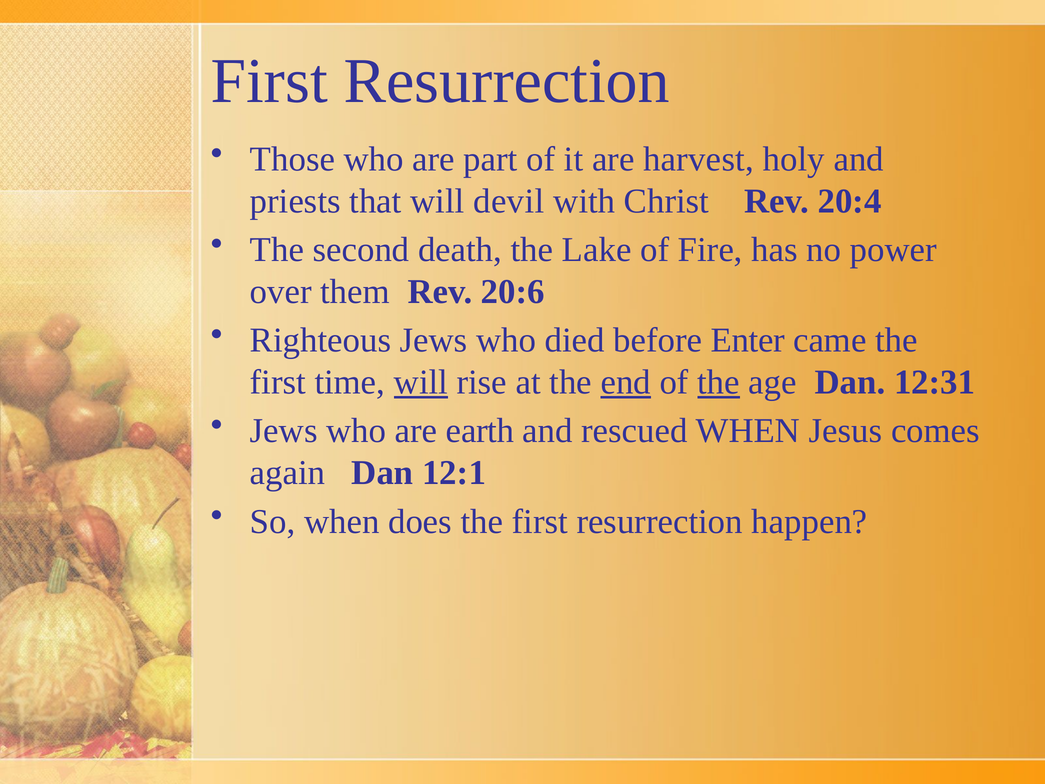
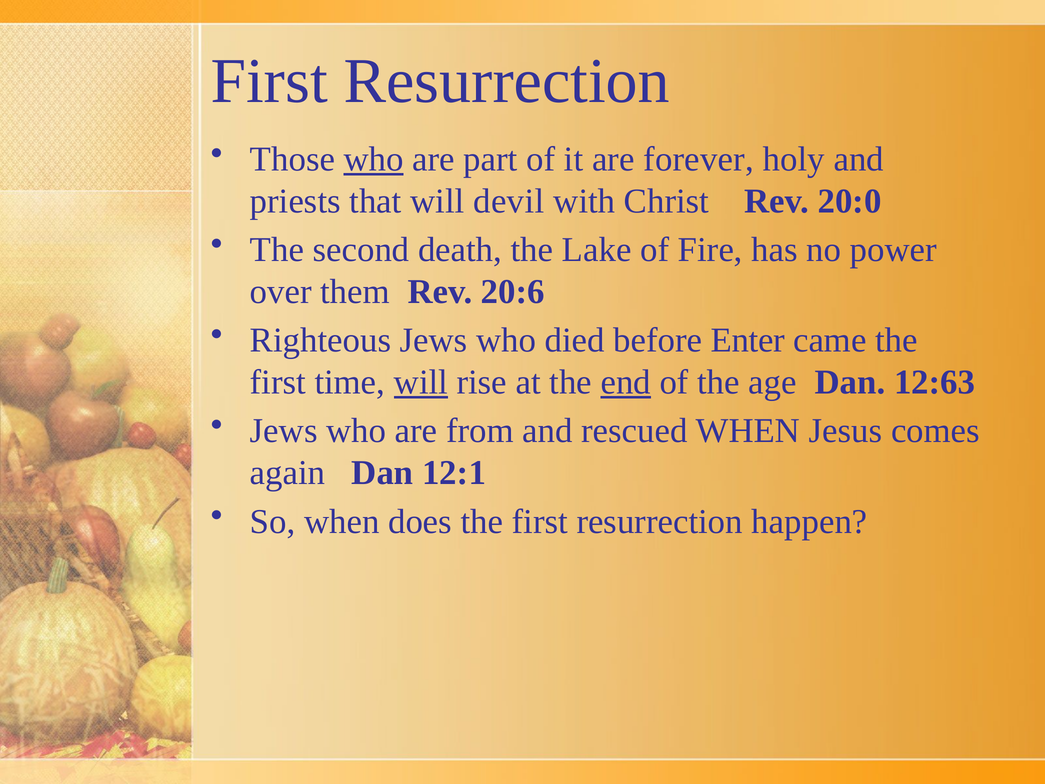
who at (374, 159) underline: none -> present
harvest: harvest -> forever
20:4: 20:4 -> 20:0
the at (719, 382) underline: present -> none
12:31: 12:31 -> 12:63
earth: earth -> from
